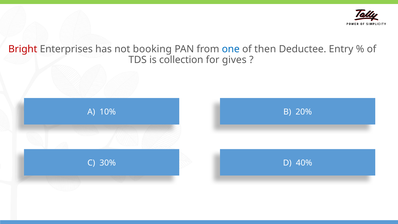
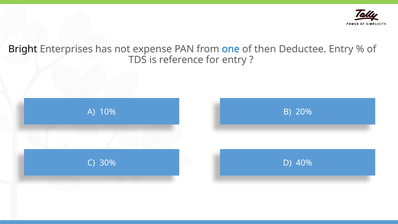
Bright colour: red -> black
booking: booking -> expense
collection: collection -> reference
for gives: gives -> entry
